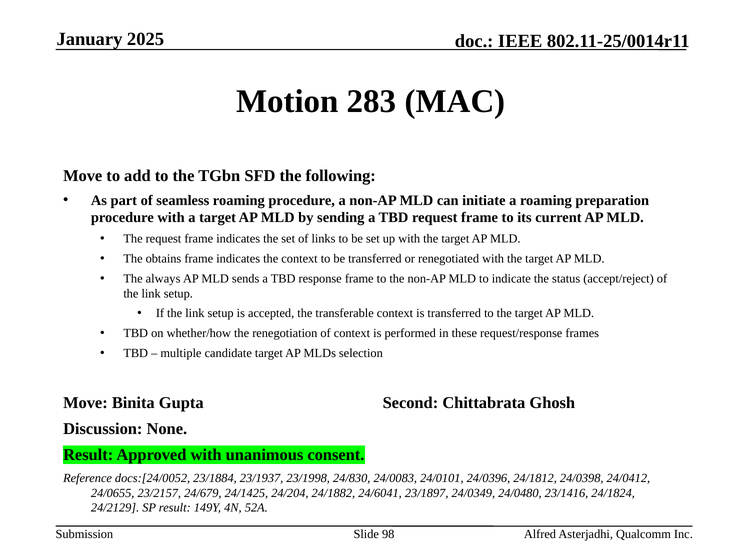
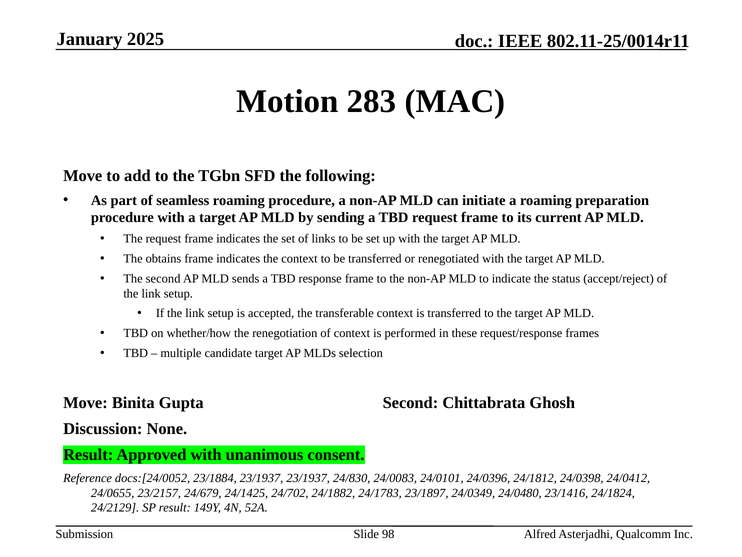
The always: always -> second
23/1937 23/1998: 23/1998 -> 23/1937
24/204: 24/204 -> 24/702
24/6041: 24/6041 -> 24/1783
